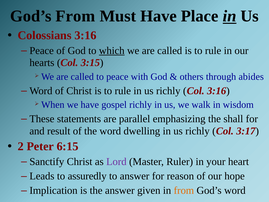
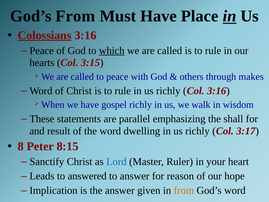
Colossians underline: none -> present
abides: abides -> makes
2: 2 -> 8
6:15: 6:15 -> 8:15
Lord colour: purple -> blue
assuredly: assuredly -> answered
